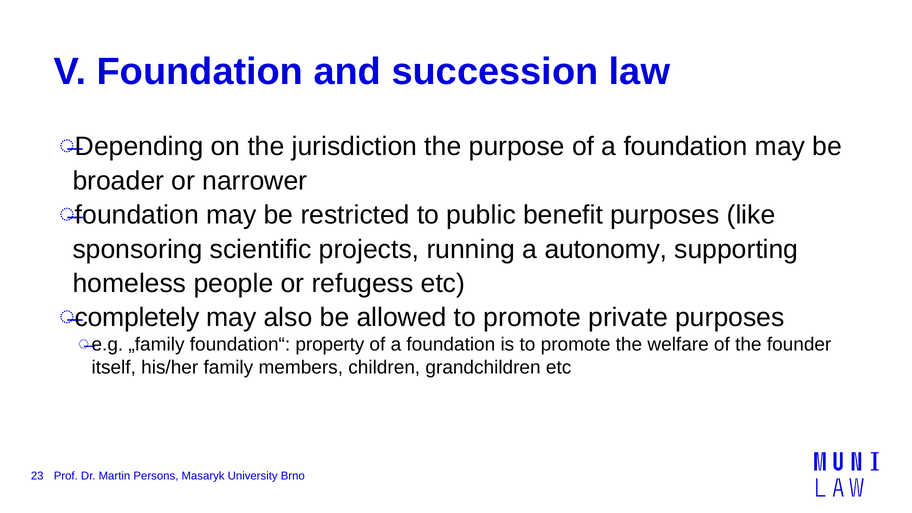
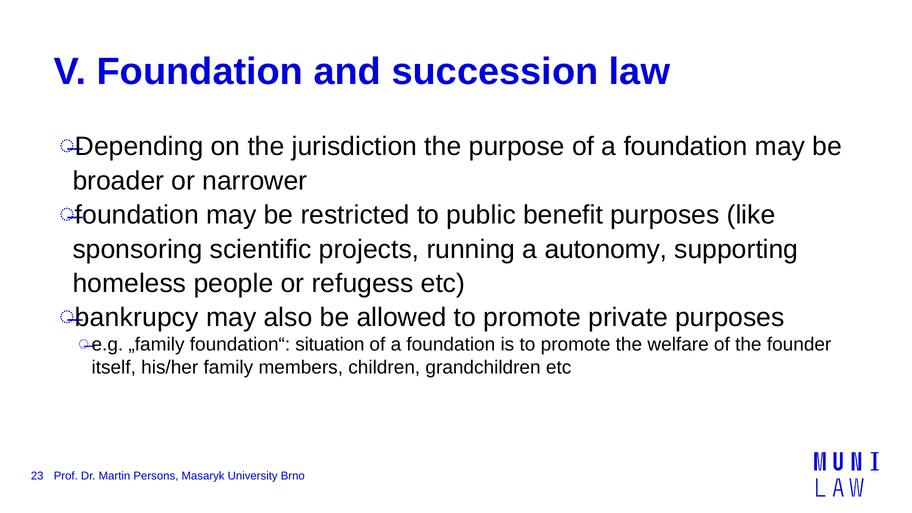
completely: completely -> bankrupcy
property: property -> situation
